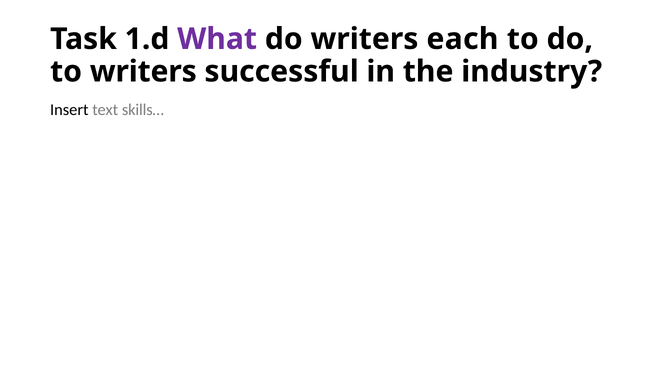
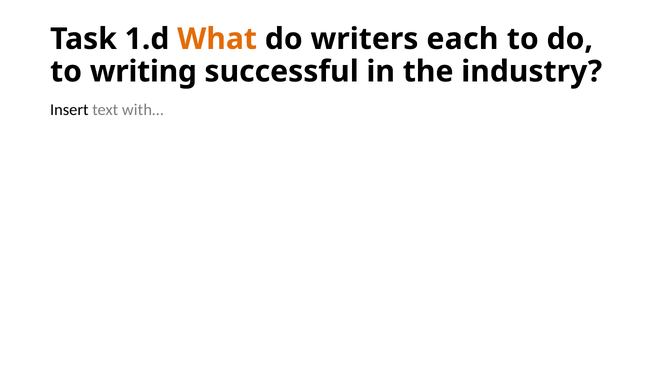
What colour: purple -> orange
to writers: writers -> writing
skills…: skills… -> with…
